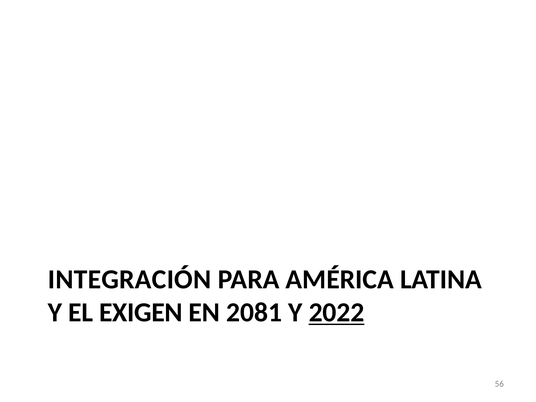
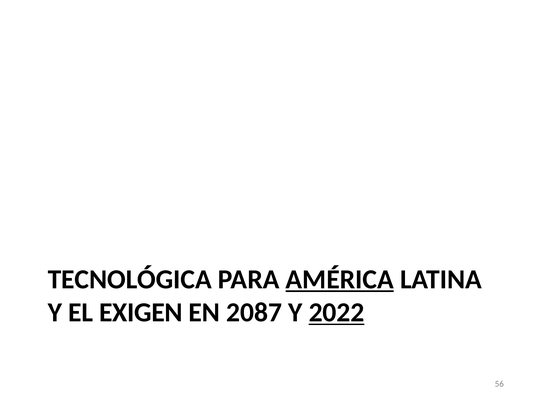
INTEGRACIÓN: INTEGRACIÓN -> TECNOLÓGICA
AMÉRICA underline: none -> present
2081: 2081 -> 2087
